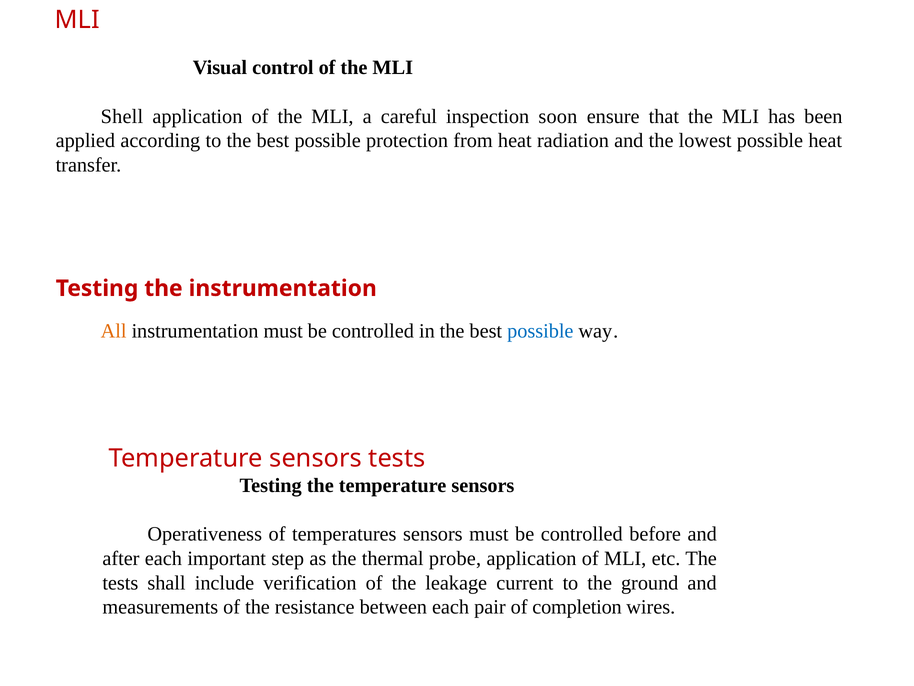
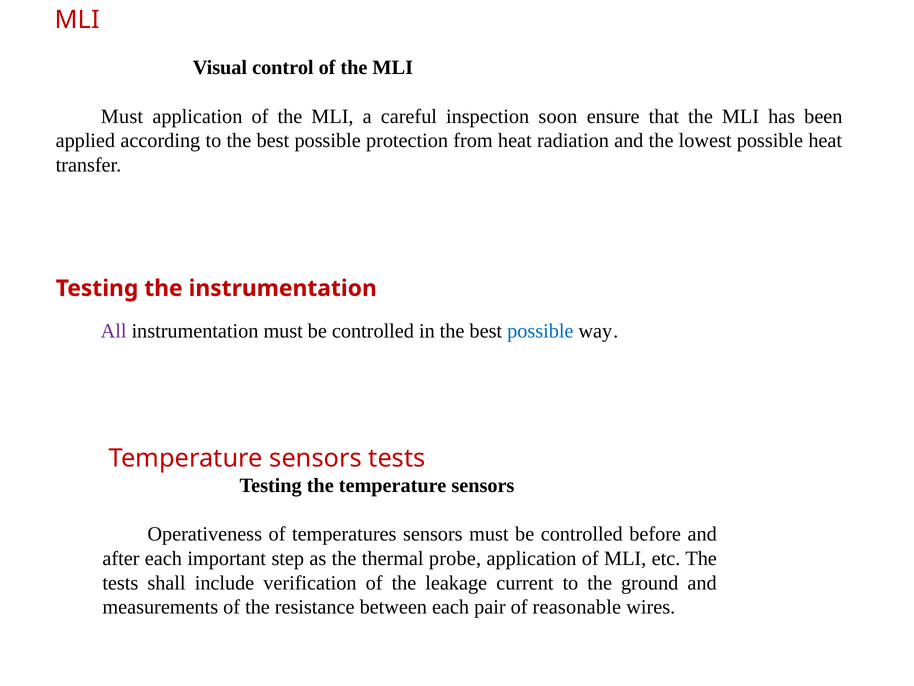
Shell at (122, 116): Shell -> Must
All colour: orange -> purple
completion: completion -> reasonable
